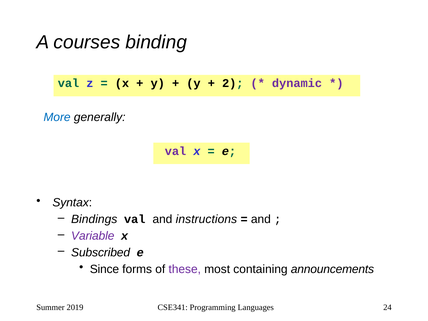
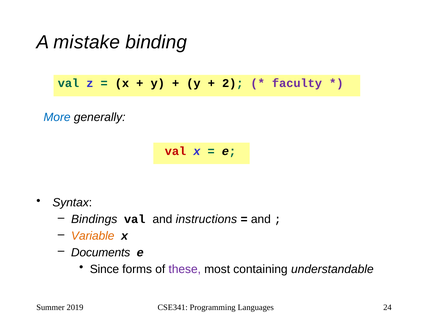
courses: courses -> mistake
dynamic: dynamic -> faculty
val at (175, 151) colour: purple -> red
Variable colour: purple -> orange
Subscribed: Subscribed -> Documents
announcements: announcements -> understandable
